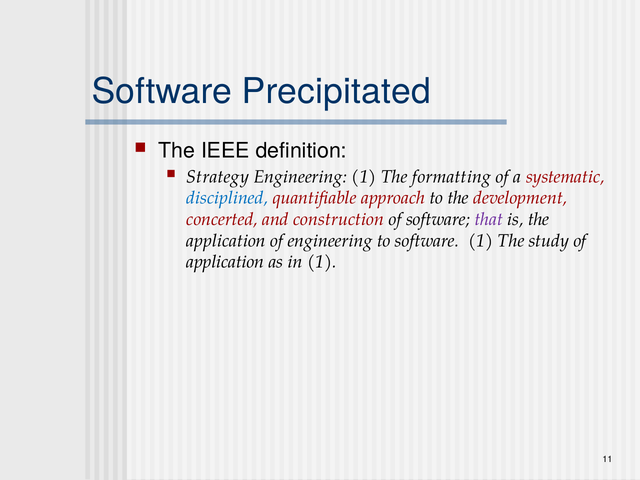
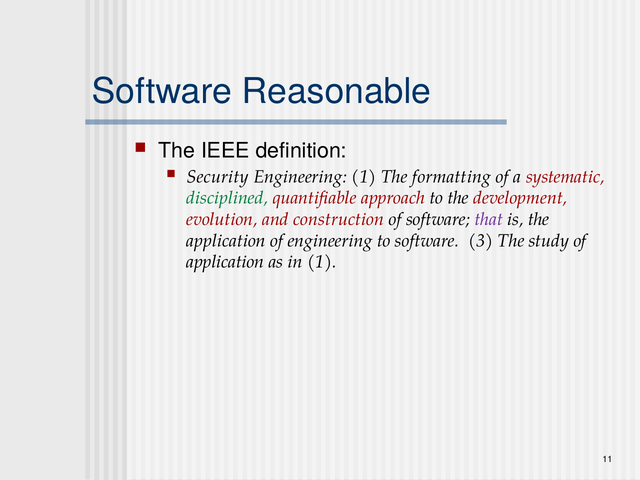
Precipitated: Precipitated -> Reasonable
Strategy: Strategy -> Security
disciplined colour: blue -> green
concerted: concerted -> evolution
software 1: 1 -> 3
